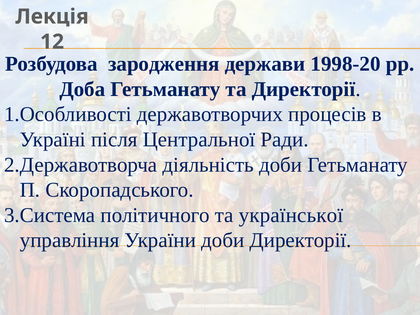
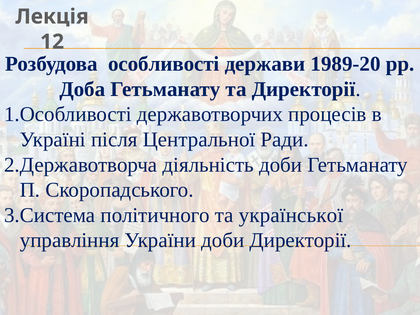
зародження: зародження -> особливості
1998-20: 1998-20 -> 1989-20
